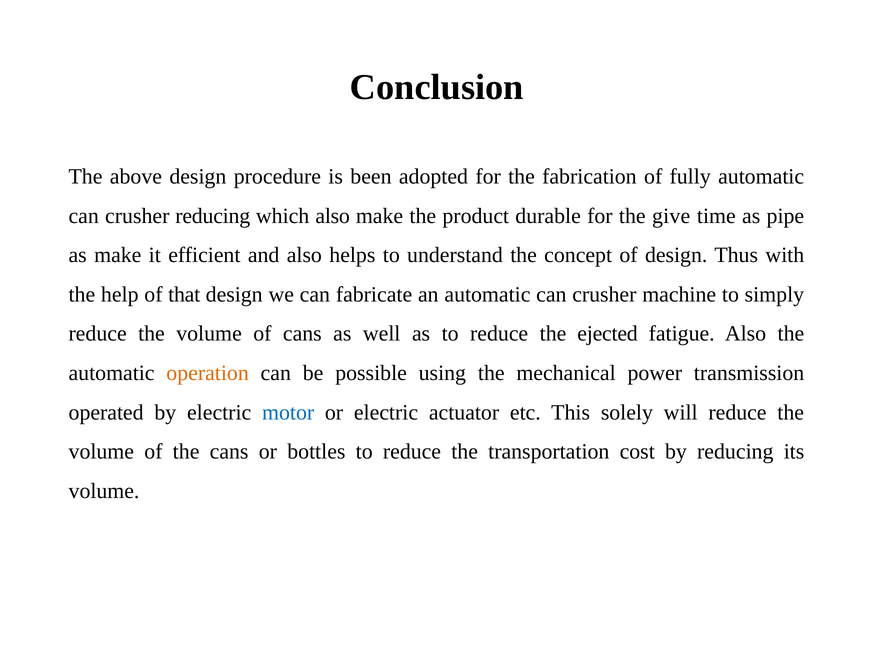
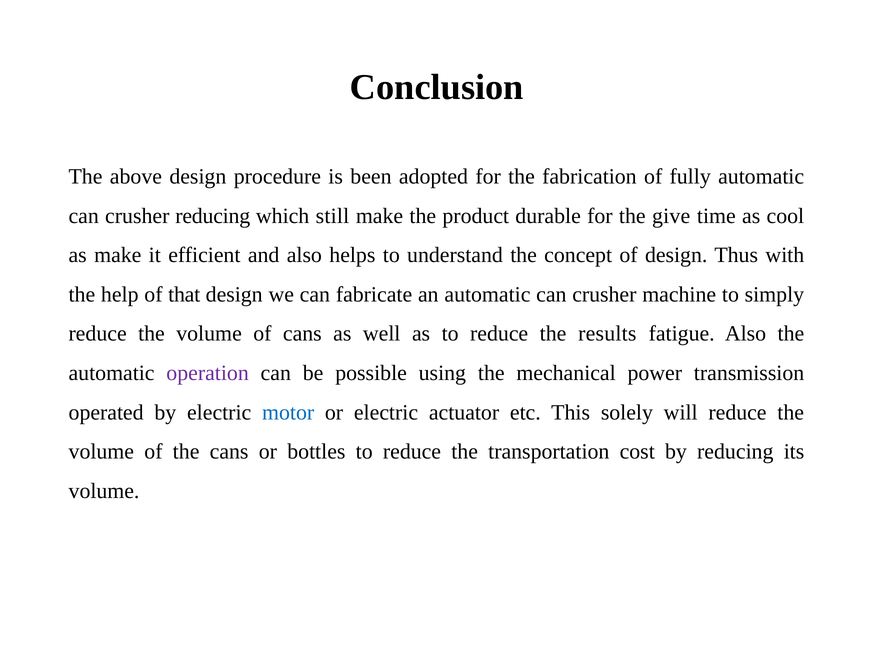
which also: also -> still
pipe: pipe -> cool
ejected: ejected -> results
operation colour: orange -> purple
